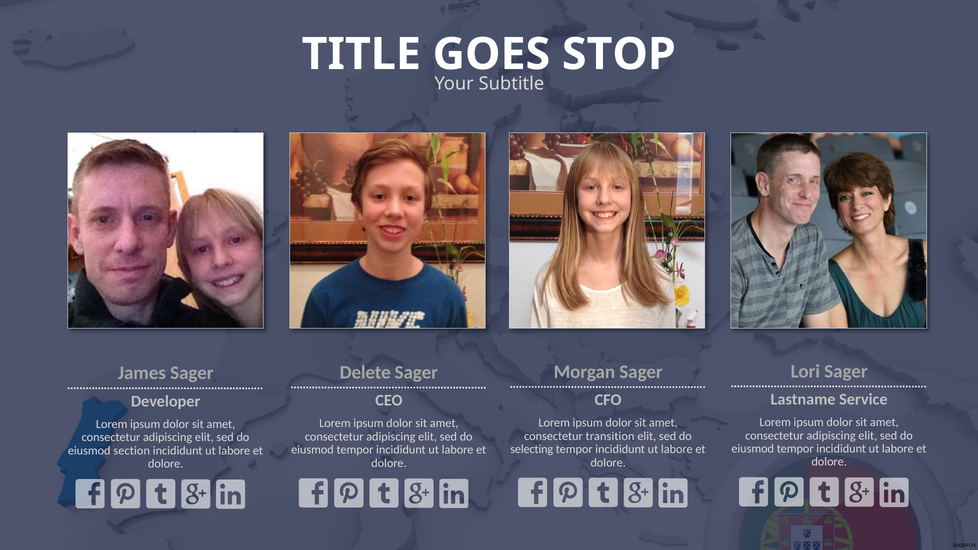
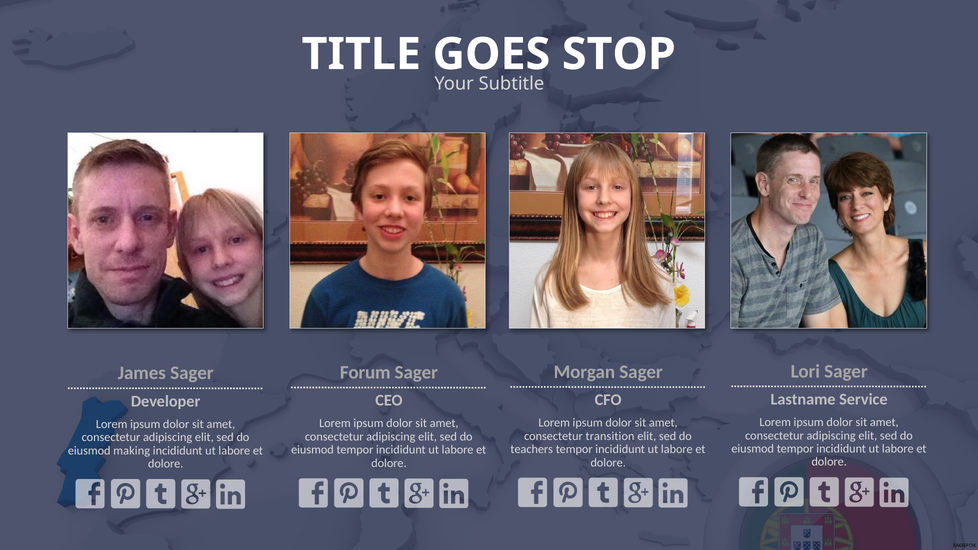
Delete: Delete -> Forum
selecting: selecting -> teachers
section: section -> making
